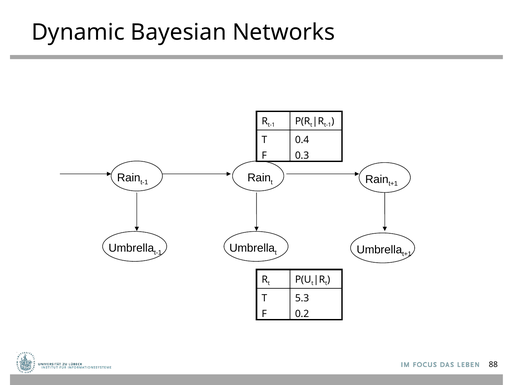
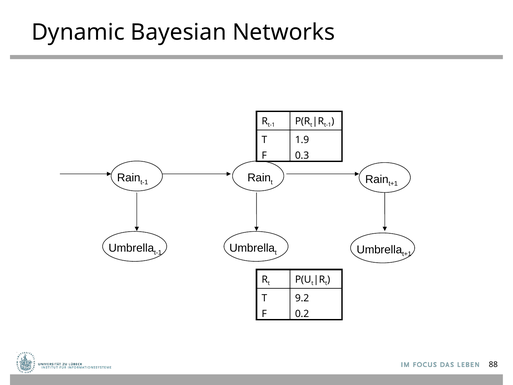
0.4: 0.4 -> 1.9
5.3: 5.3 -> 9.2
